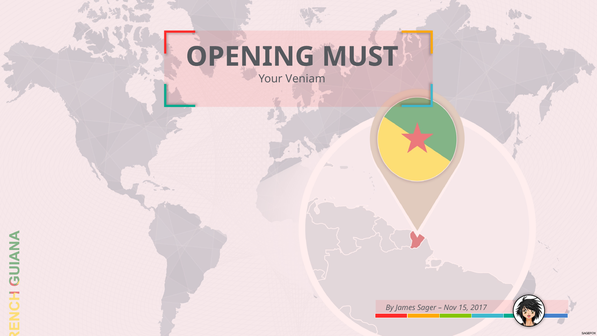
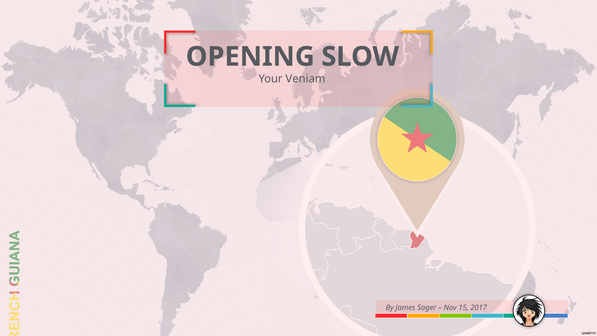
MUST: MUST -> SLOW
